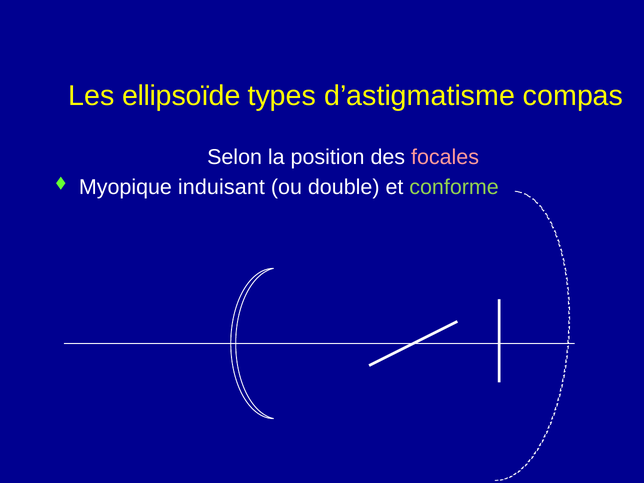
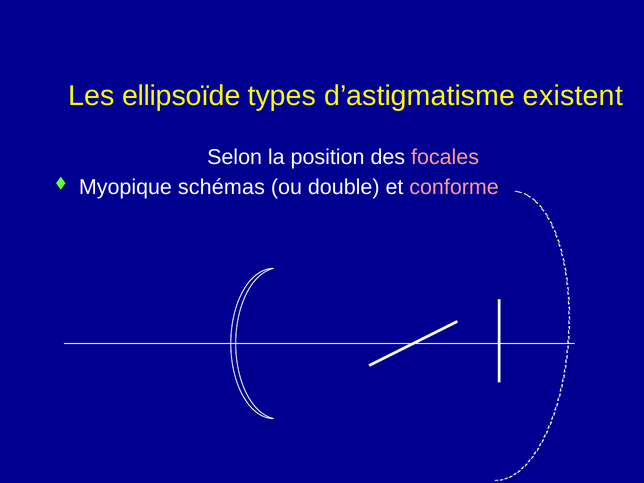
compas: compas -> existent
induisant: induisant -> schémas
conforme colour: light green -> pink
